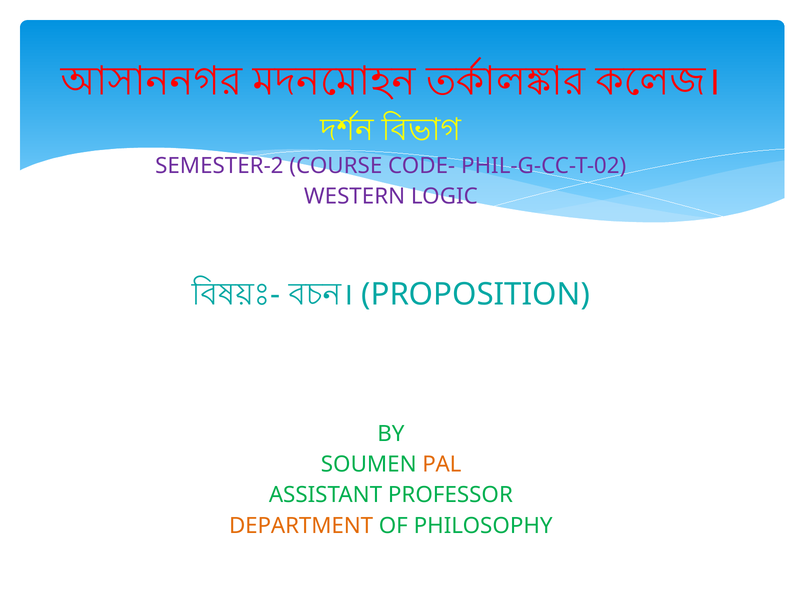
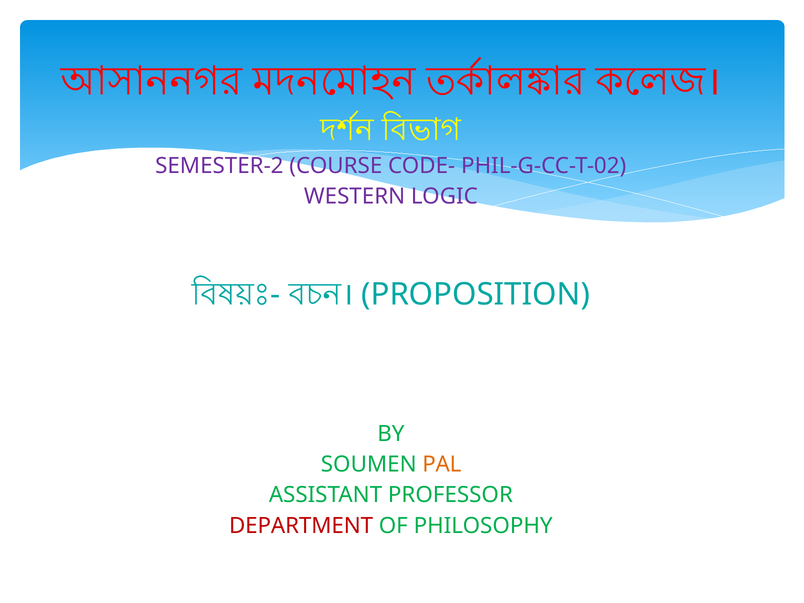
DEPARTMENT colour: orange -> red
